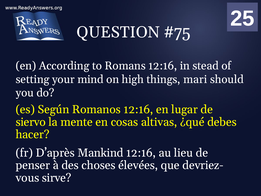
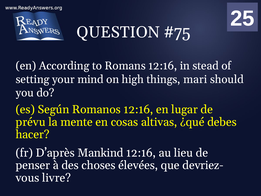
siervo: siervo -> prévu
sirve: sirve -> livre
